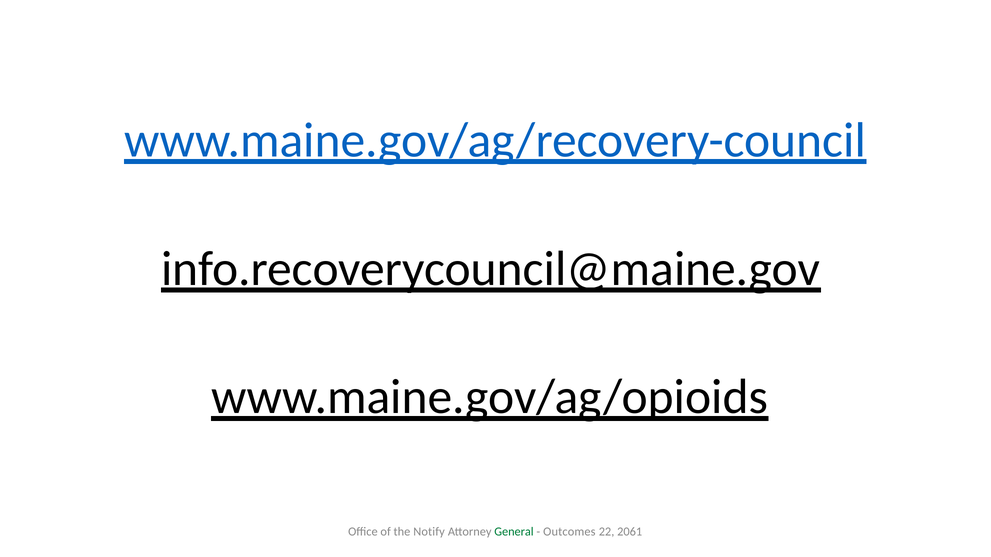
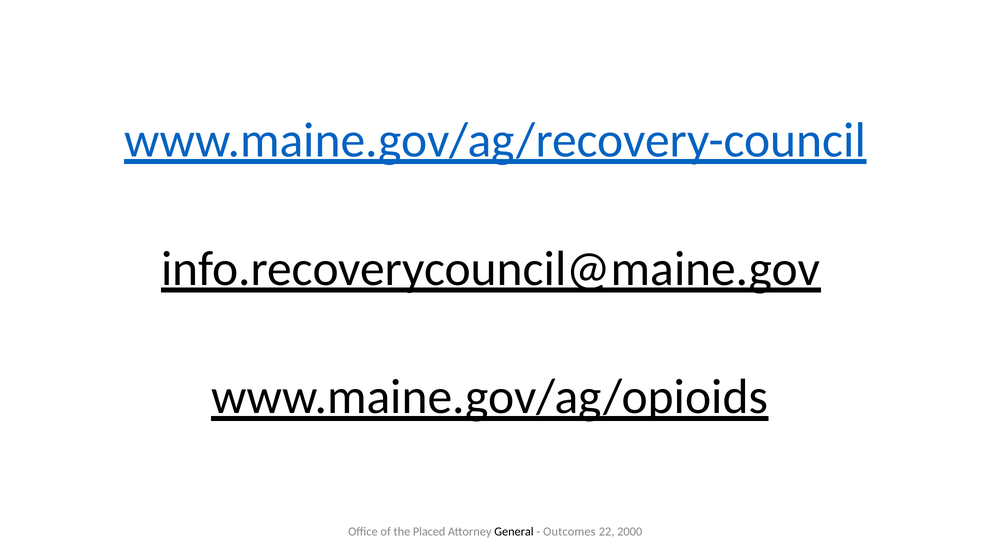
Notify: Notify -> Placed
General colour: green -> black
2061: 2061 -> 2000
